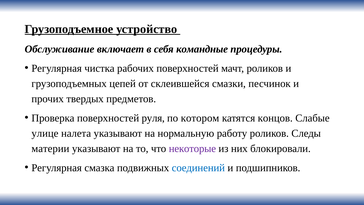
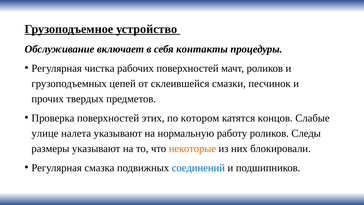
командные: командные -> контакты
руля: руля -> этих
материи: материи -> размеры
некоторые colour: purple -> orange
